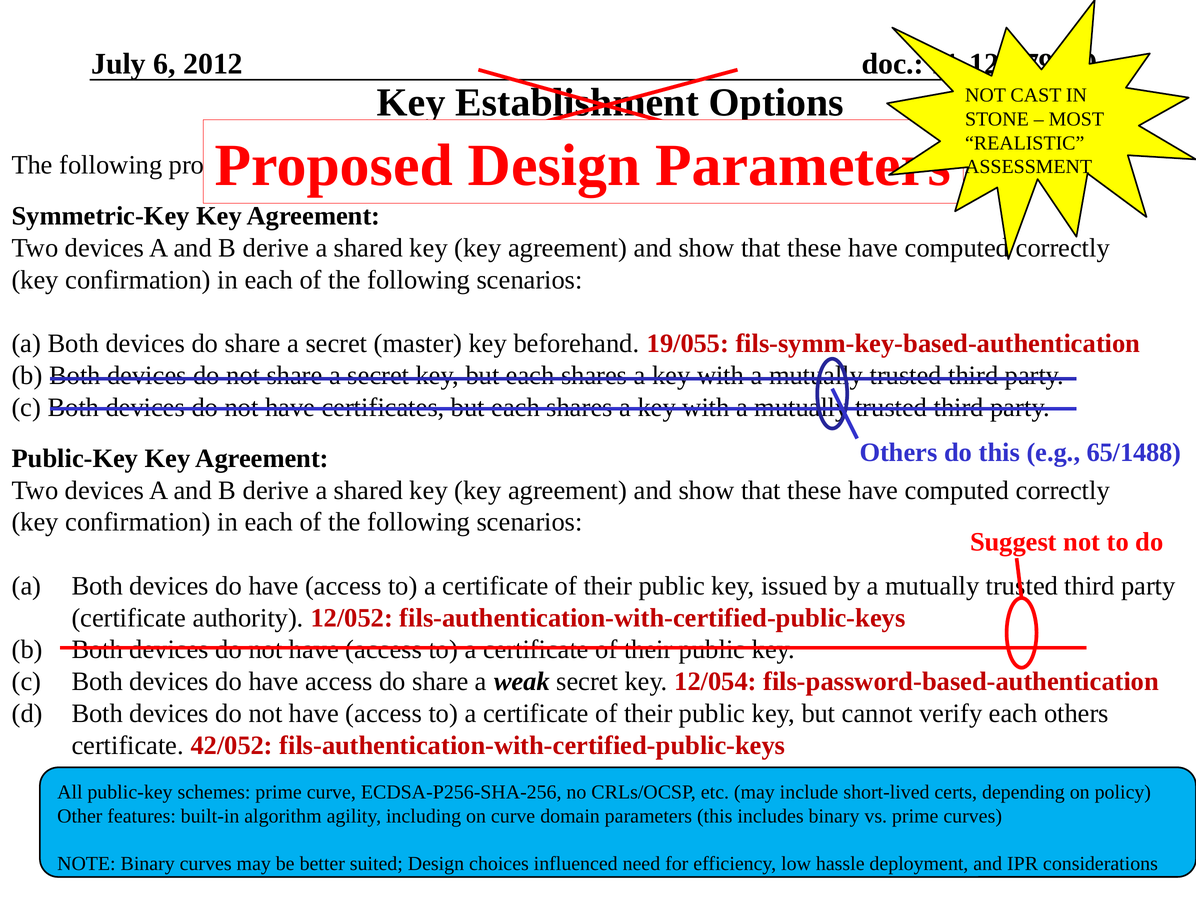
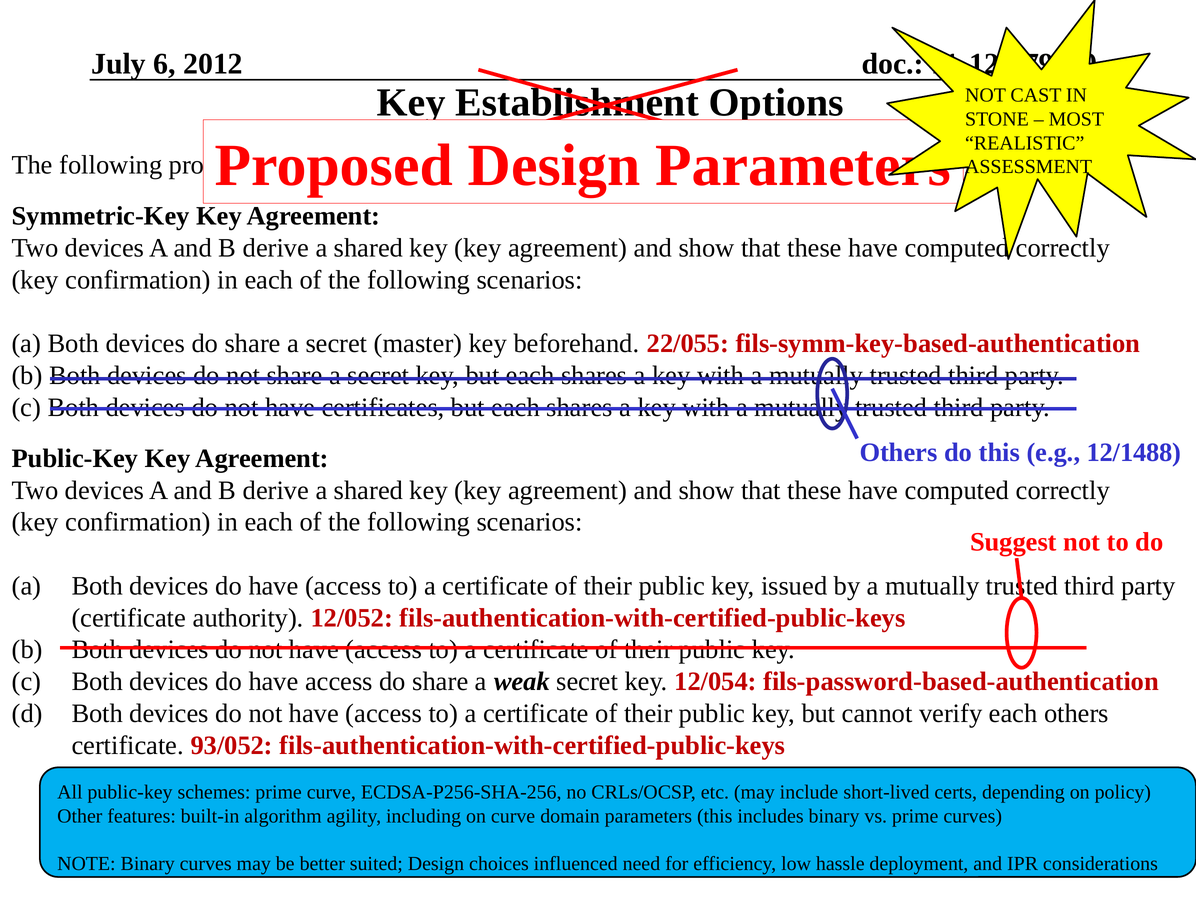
19/055: 19/055 -> 22/055
65/1488: 65/1488 -> 12/1488
42/052: 42/052 -> 93/052
